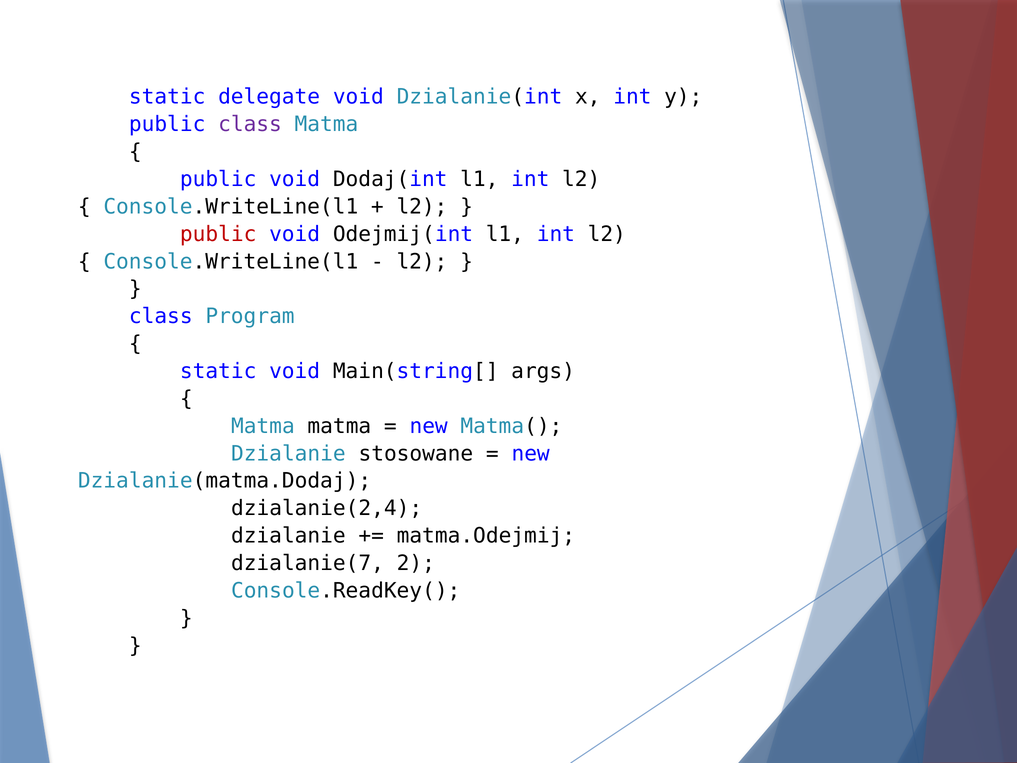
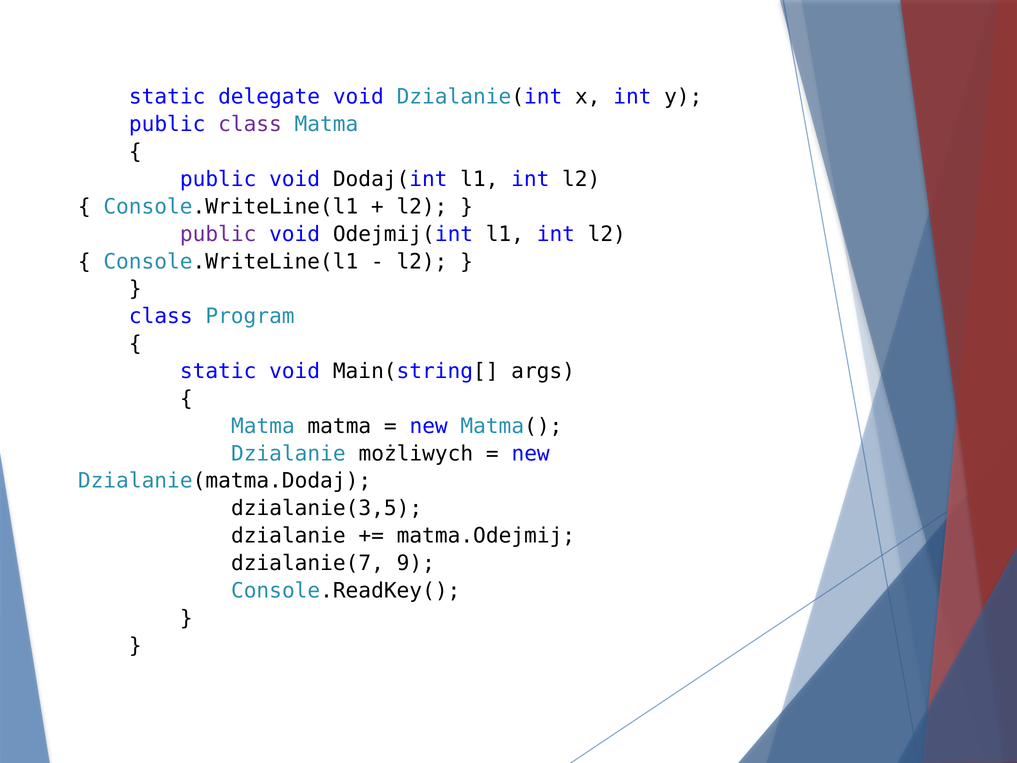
public at (218, 234) colour: red -> purple
stosowane: stosowane -> możliwych
dzialanie(2,4: dzialanie(2,4 -> dzialanie(3,5
2: 2 -> 9
